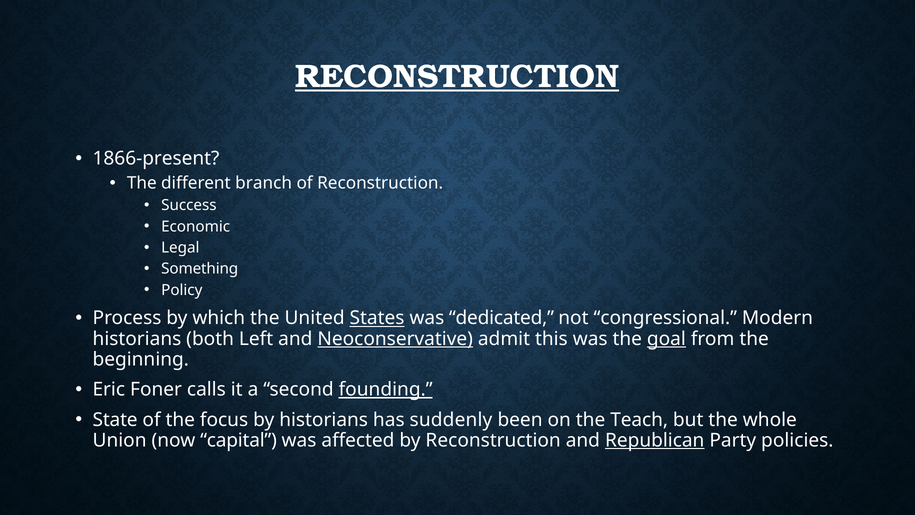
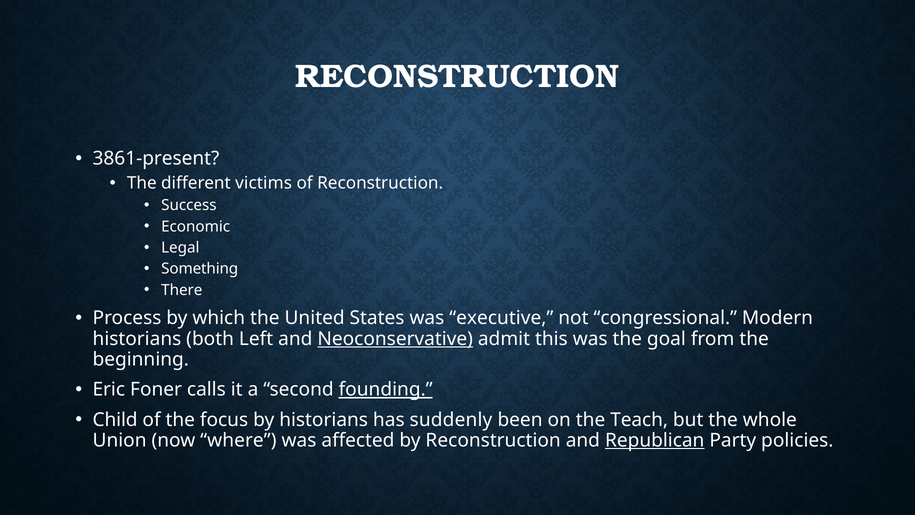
RECONSTRUCTION at (457, 76) underline: present -> none
1866-present: 1866-present -> 3861-present
branch: branch -> victims
Policy: Policy -> There
States underline: present -> none
dedicated: dedicated -> executive
goal underline: present -> none
State: State -> Child
capital: capital -> where
